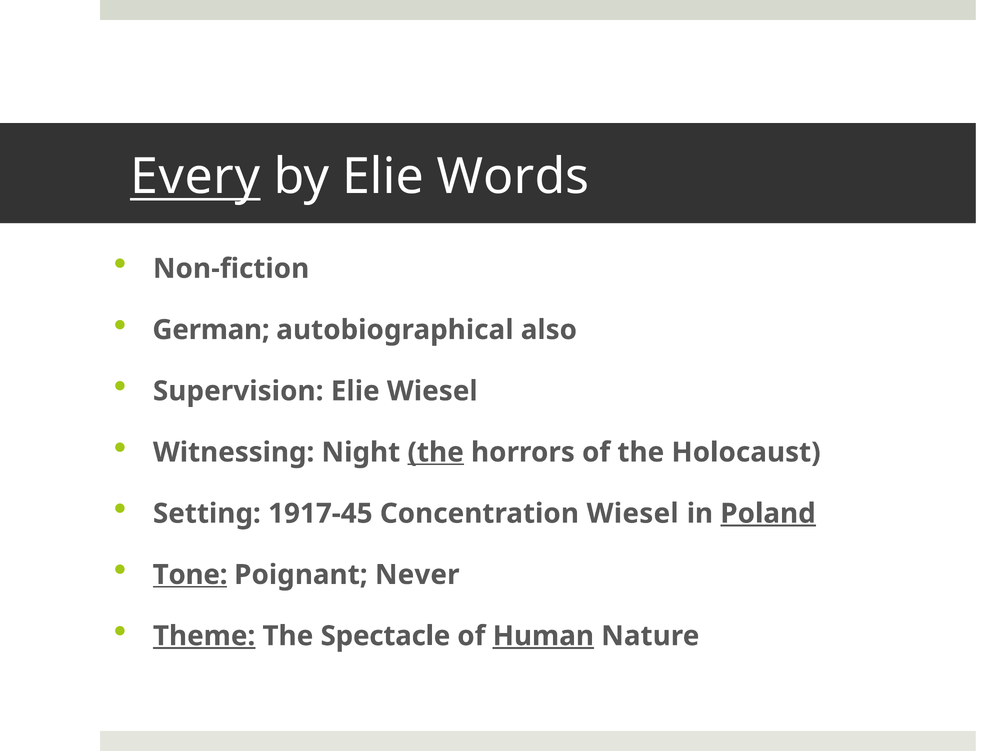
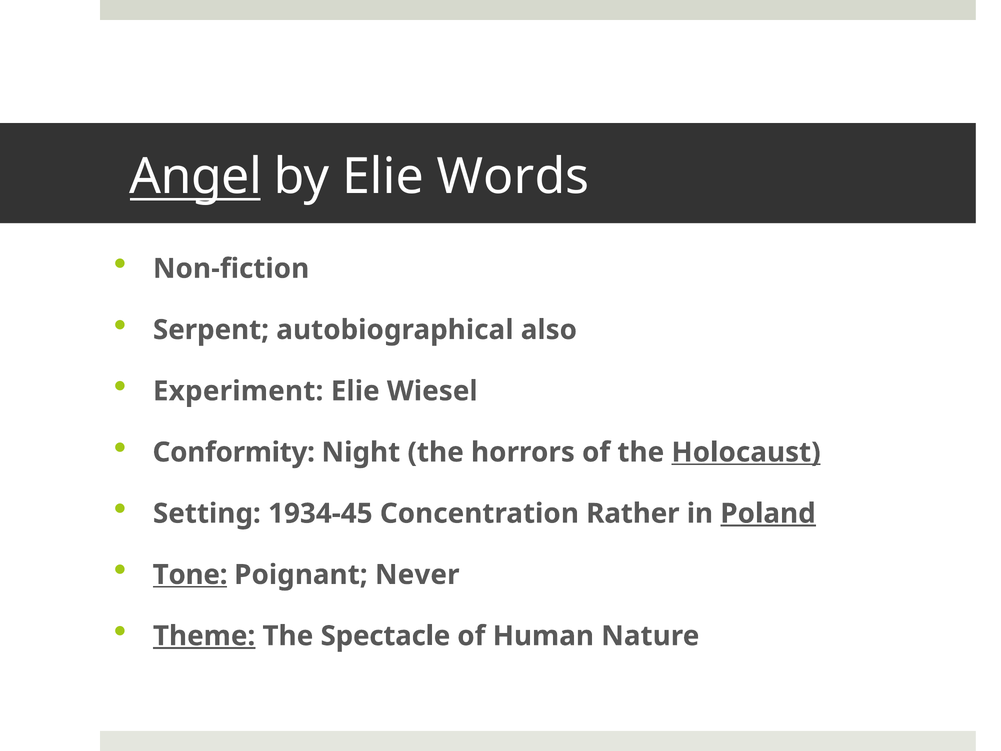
Every: Every -> Angel
German: German -> Serpent
Supervision: Supervision -> Experiment
Witnessing: Witnessing -> Conformity
the at (436, 452) underline: present -> none
Holocaust underline: none -> present
1917-45: 1917-45 -> 1934-45
Concentration Wiesel: Wiesel -> Rather
Human underline: present -> none
